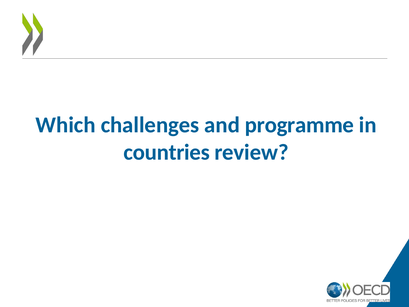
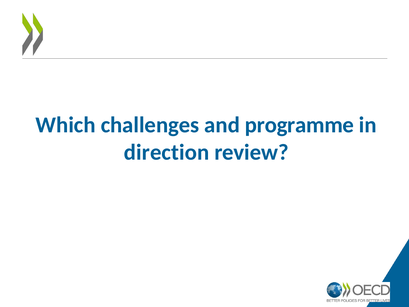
countries: countries -> direction
